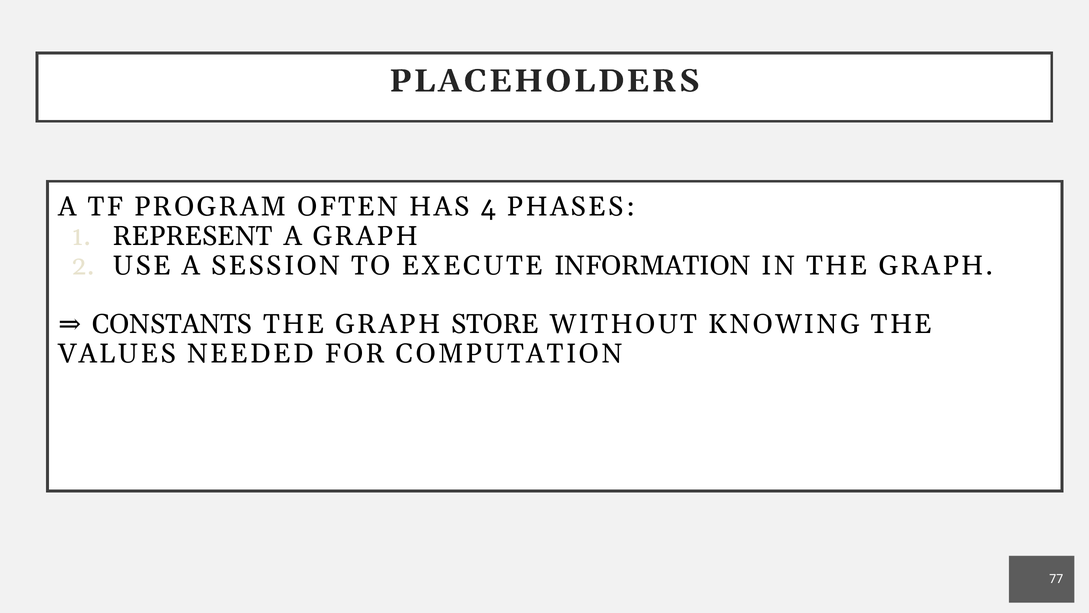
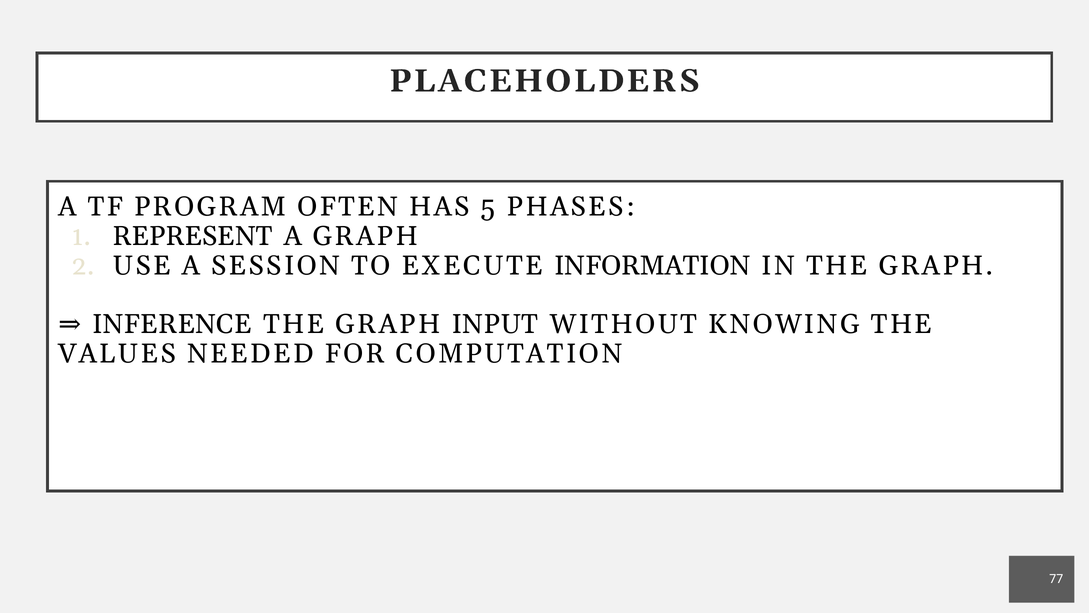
4: 4 -> 5
CONSTANTS: CONSTANTS -> INFERENCE
STORE: STORE -> INPUT
